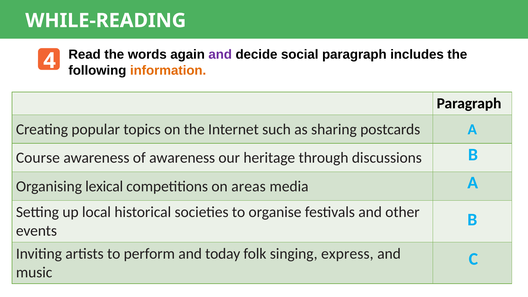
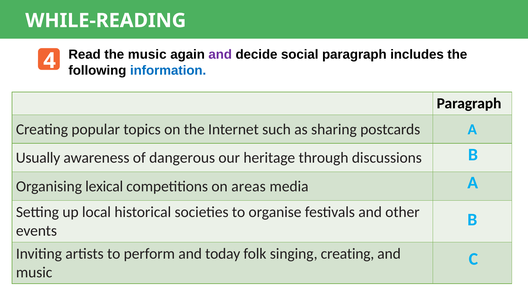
the words: words -> music
information colour: orange -> blue
Course: Course -> Usually
of awareness: awareness -> dangerous
singing express: express -> creating
